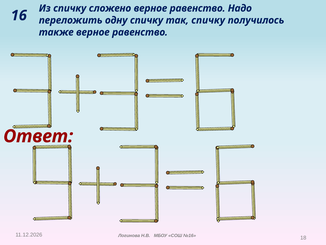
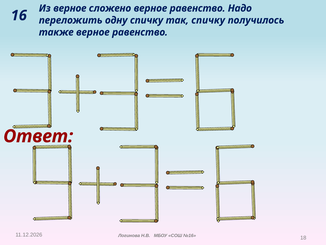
Из спичку: спичку -> верное
